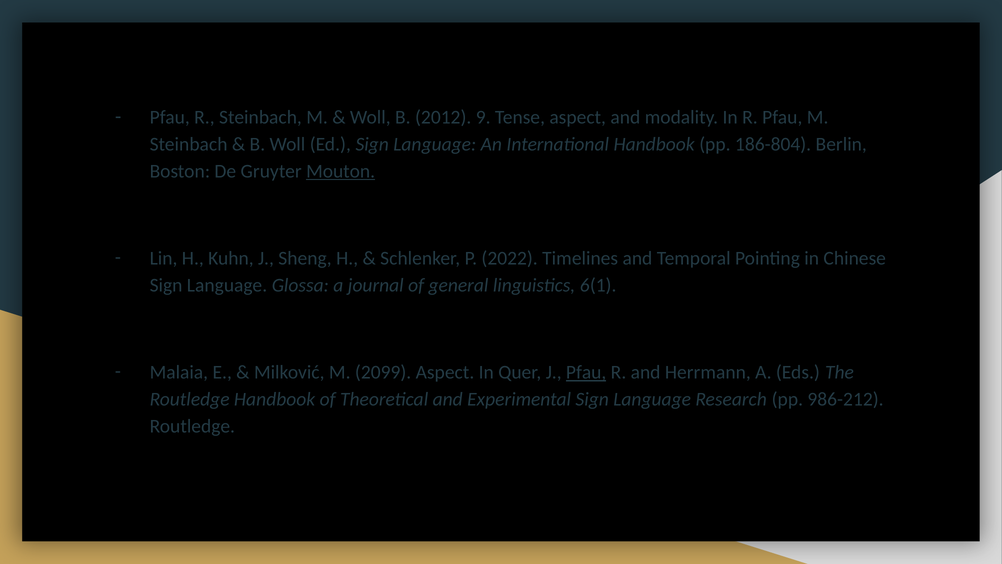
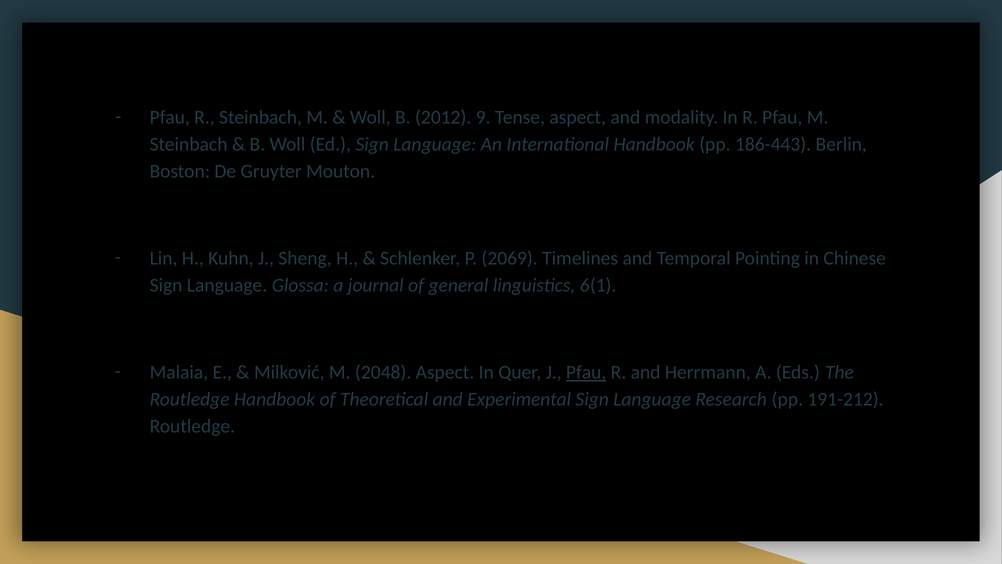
186-804: 186-804 -> 186-443
Mouton underline: present -> none
2022: 2022 -> 2069
2099: 2099 -> 2048
986-212: 986-212 -> 191-212
